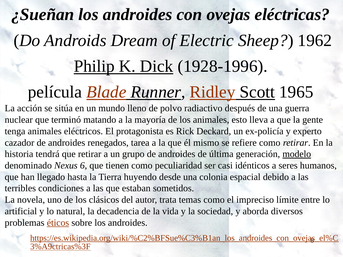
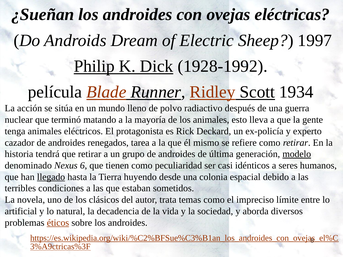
1962: 1962 -> 1997
1928-1996: 1928-1996 -> 1928-1992
1965: 1965 -> 1934
llegado underline: none -> present
